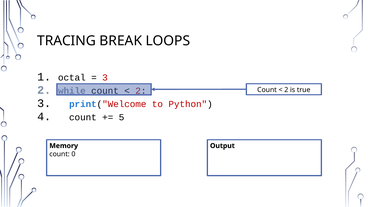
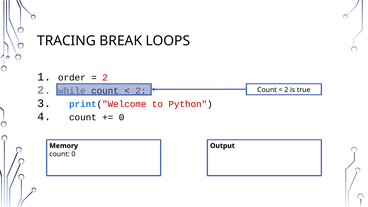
octal: octal -> order
3 at (105, 78): 3 -> 2
5 at (122, 117): 5 -> 0
